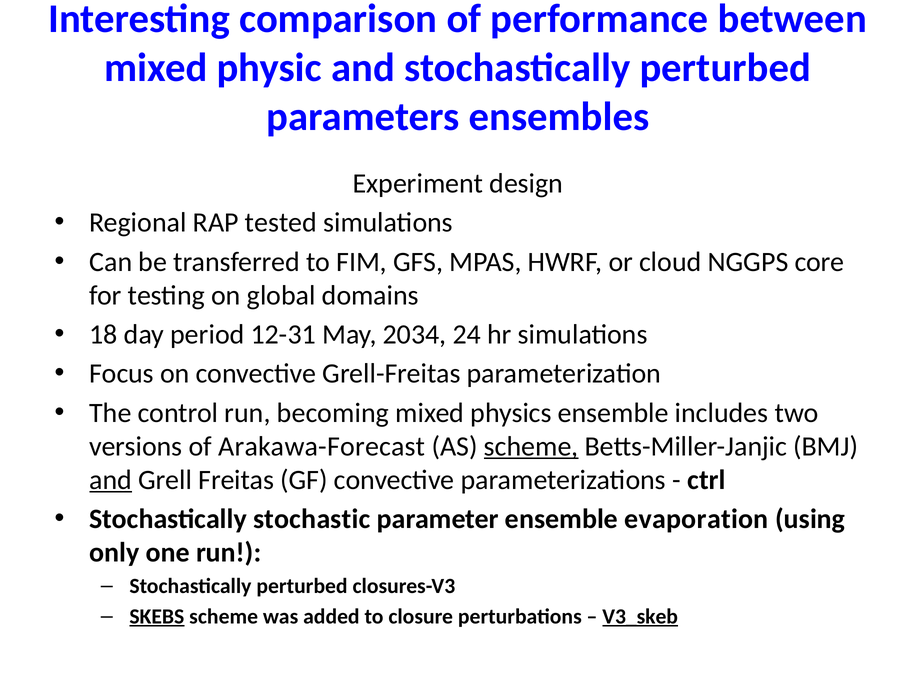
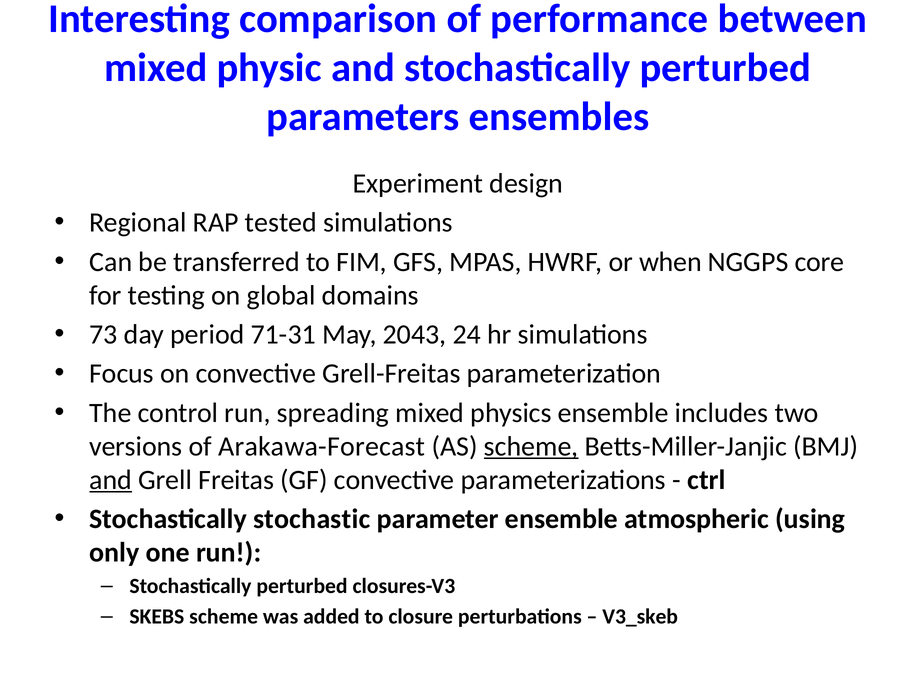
cloud: cloud -> when
18: 18 -> 73
12-31: 12-31 -> 71-31
2034: 2034 -> 2043
becoming: becoming -> spreading
evaporation: evaporation -> atmospheric
SKEBS underline: present -> none
V3_skeb underline: present -> none
